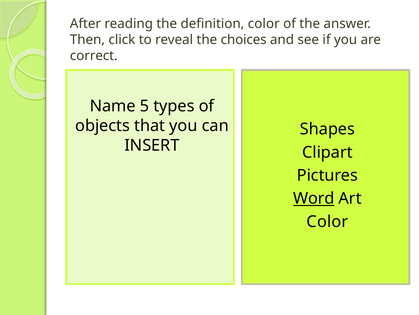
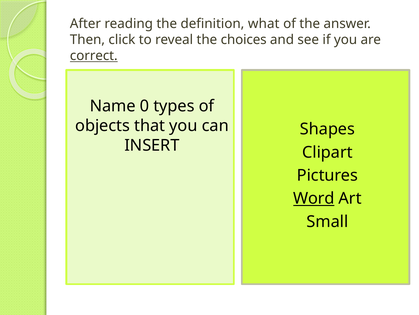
definition color: color -> what
correct underline: none -> present
5: 5 -> 0
Color at (327, 221): Color -> Small
